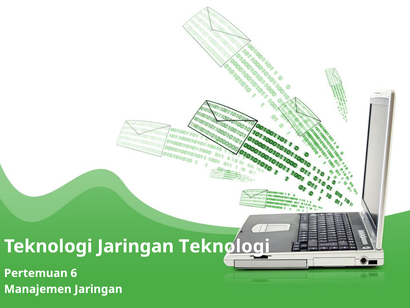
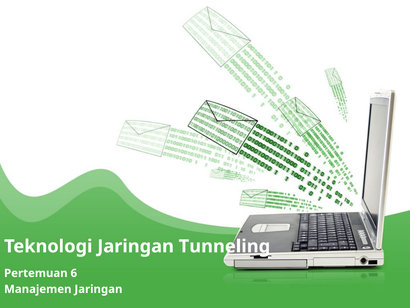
Teknologi Jaringan Teknologi: Teknologi -> Tunneling
